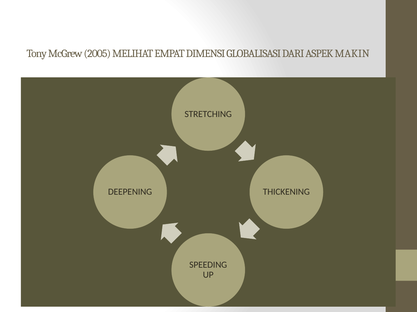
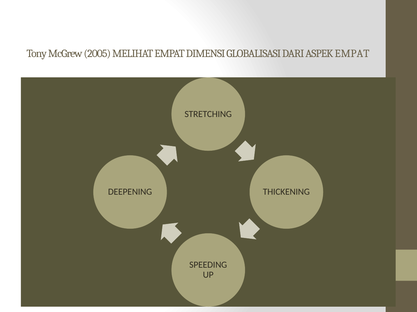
ASPEK MAKIN: MAKIN -> EMPAT
